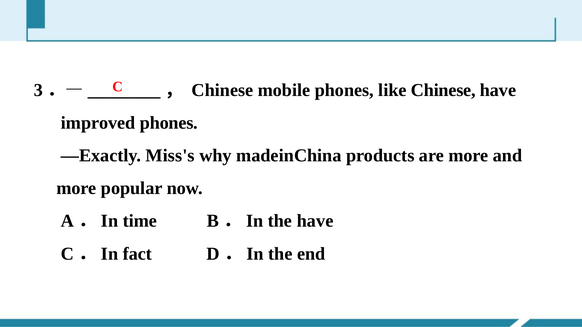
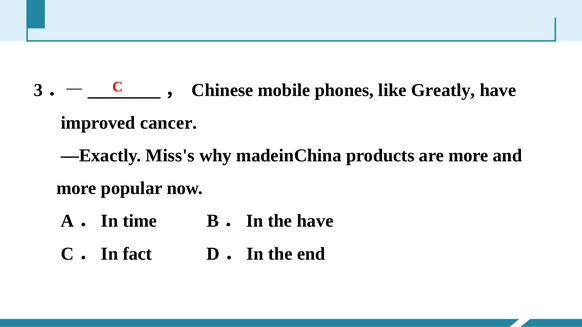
like Chinese: Chinese -> Greatly
improved phones: phones -> cancer
